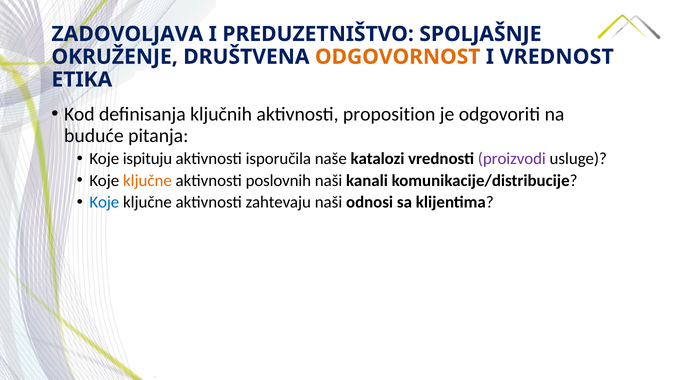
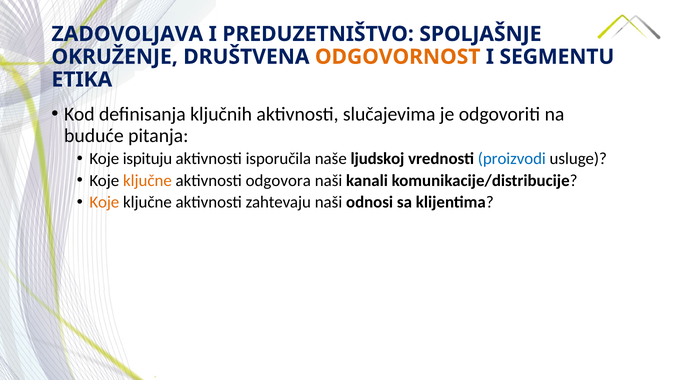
VREDNOST: VREDNOST -> SEGMENTU
proposition: proposition -> slučajevima
katalozi: katalozi -> ljudskoj
proizvodi colour: purple -> blue
poslovnih: poslovnih -> odgovora
Koje at (104, 202) colour: blue -> orange
